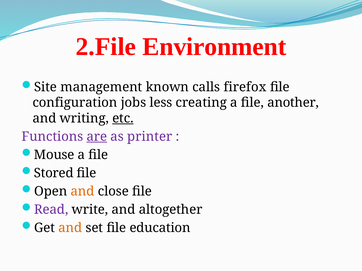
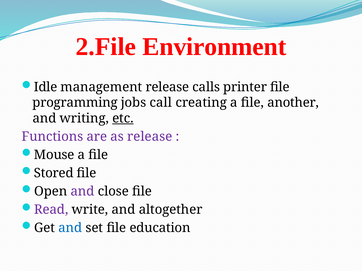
Site: Site -> Idle
management known: known -> release
firefox: firefox -> printer
configuration: configuration -> programming
less: less -> call
are underline: present -> none
as printer: printer -> release
and at (83, 192) colour: orange -> purple
and at (70, 228) colour: orange -> blue
